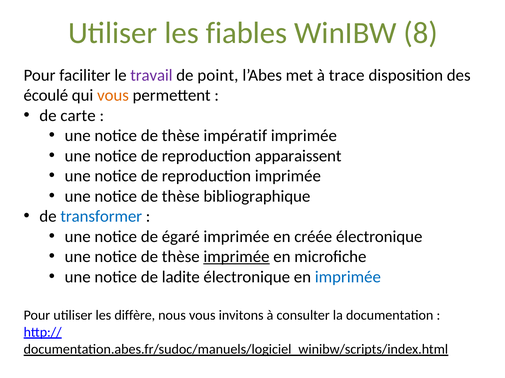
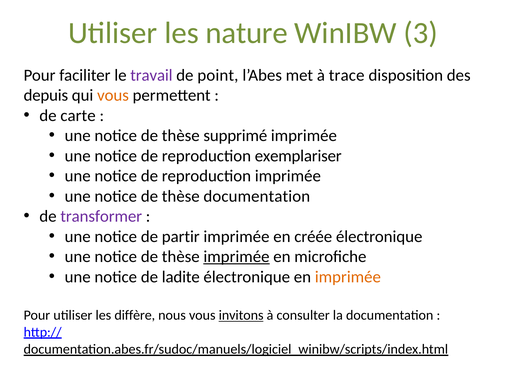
fiables: fiables -> nature
8: 8 -> 3
écoulé: écoulé -> depuis
impératif: impératif -> supprimé
apparaissent: apparaissent -> exemplariser
thèse bibliographique: bibliographique -> documentation
transformer colour: blue -> purple
égaré: égaré -> partir
imprimée at (348, 277) colour: blue -> orange
invitons underline: none -> present
